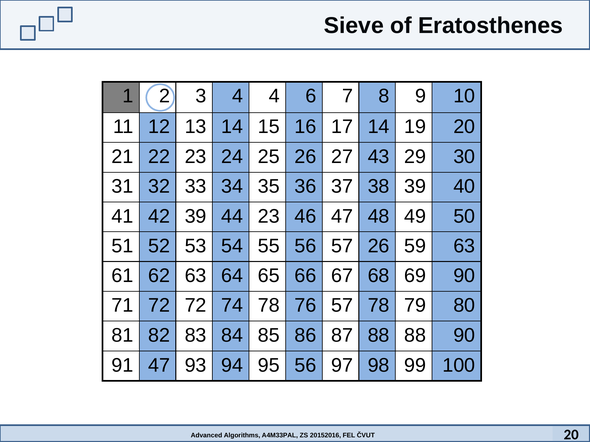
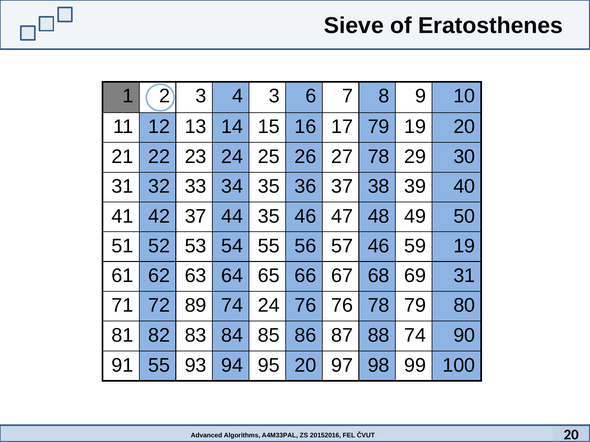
4 4: 4 -> 3
17 14: 14 -> 79
27 43: 43 -> 78
42 39: 39 -> 37
44 23: 23 -> 35
57 26: 26 -> 46
59 63: 63 -> 19
69 90: 90 -> 31
72 72: 72 -> 89
74 78: 78 -> 24
76 57: 57 -> 76
88 88: 88 -> 74
91 47: 47 -> 55
95 56: 56 -> 20
